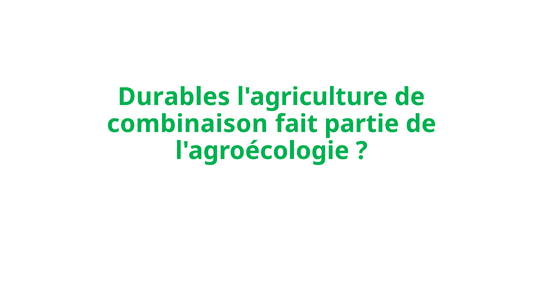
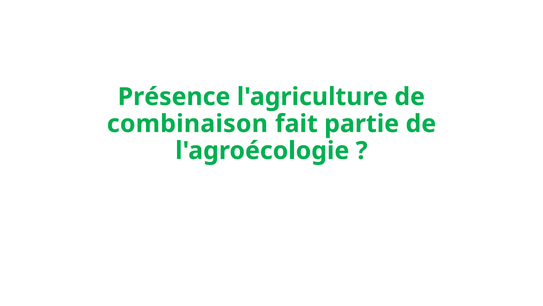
Durables: Durables -> Présence
